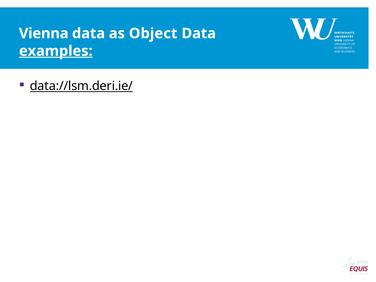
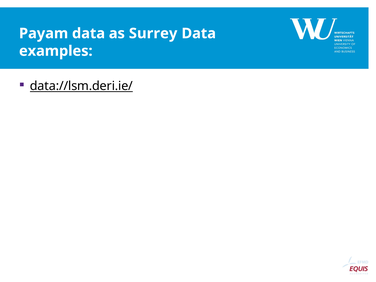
Vienna: Vienna -> Payam
Object: Object -> Surrey
examples underline: present -> none
